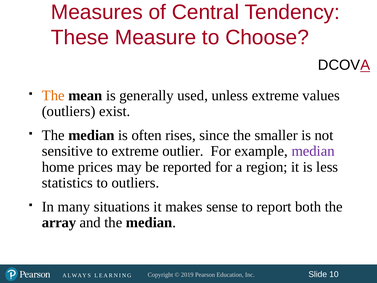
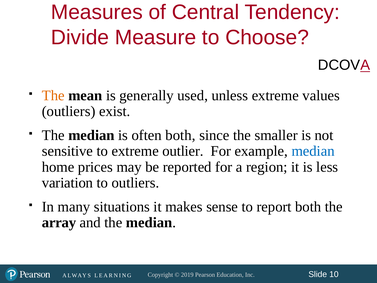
These: These -> Divide
often rises: rises -> both
median at (313, 151) colour: purple -> blue
statistics: statistics -> variation
